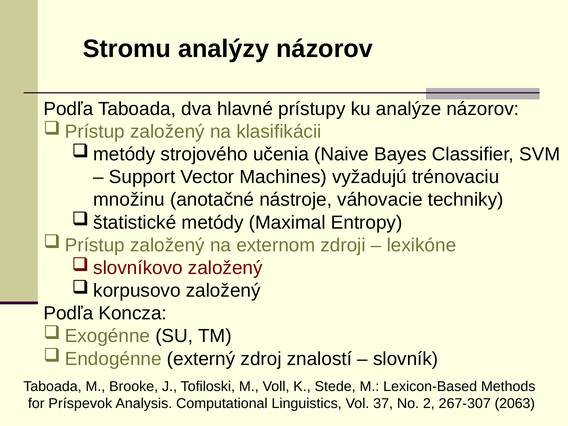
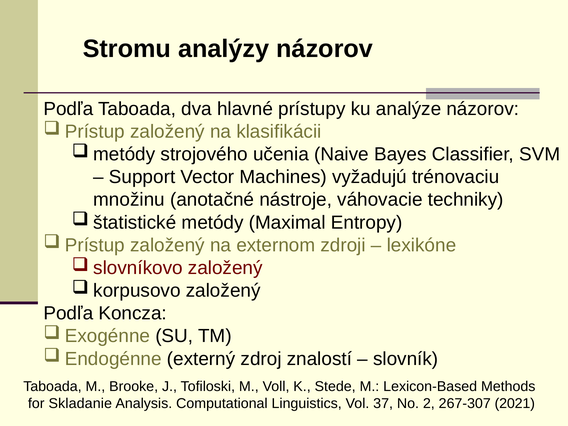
Príspevok: Príspevok -> Skladanie
2063: 2063 -> 2021
